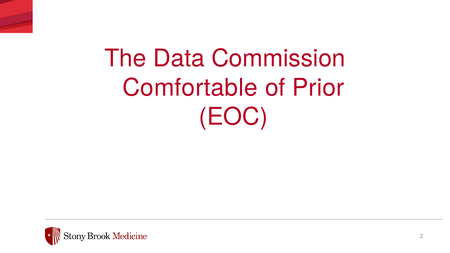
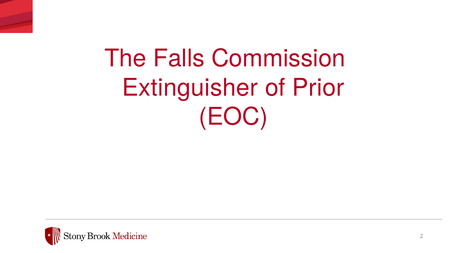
Data: Data -> Falls
Comfortable: Comfortable -> Extinguisher
